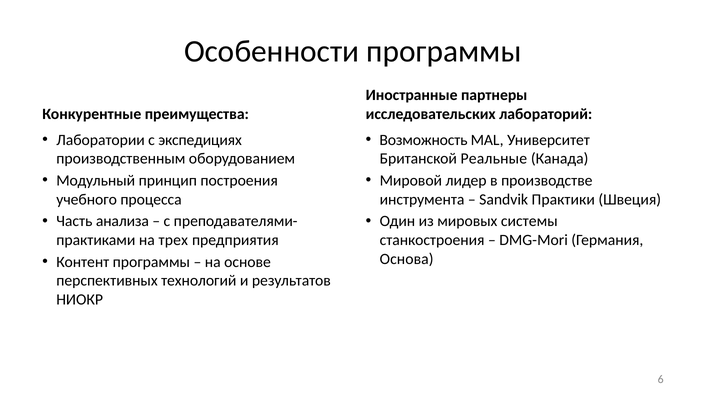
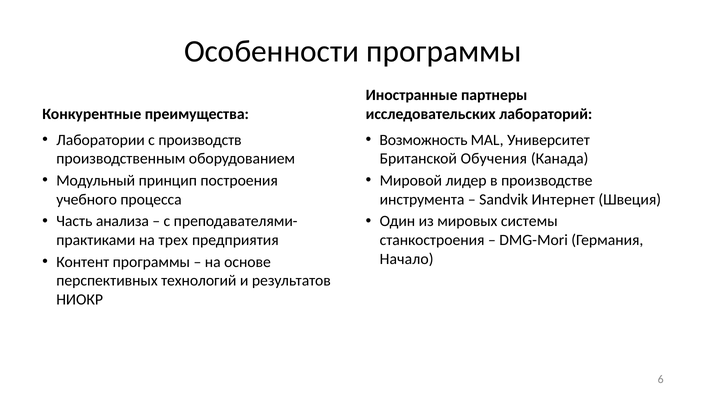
экспедициях: экспедициях -> производств
Реальные: Реальные -> Обучения
Практики: Практики -> Интернет
Основа: Основа -> Начало
